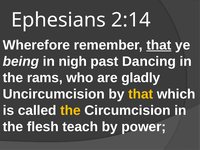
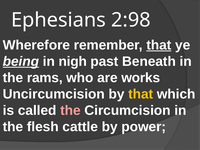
2:14: 2:14 -> 2:98
being underline: none -> present
Dancing: Dancing -> Beneath
gladly: gladly -> works
the at (70, 110) colour: yellow -> pink
teach: teach -> cattle
